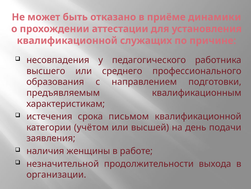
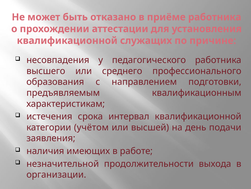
приёме динамики: динамики -> работника
письмом: письмом -> интервал
женщины: женщины -> имеющих
